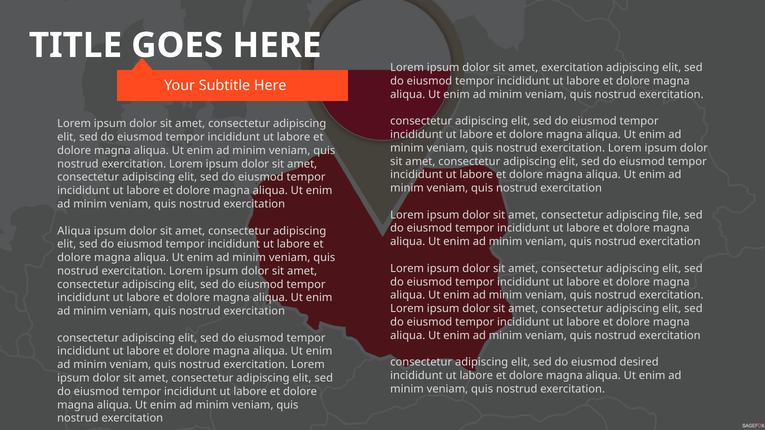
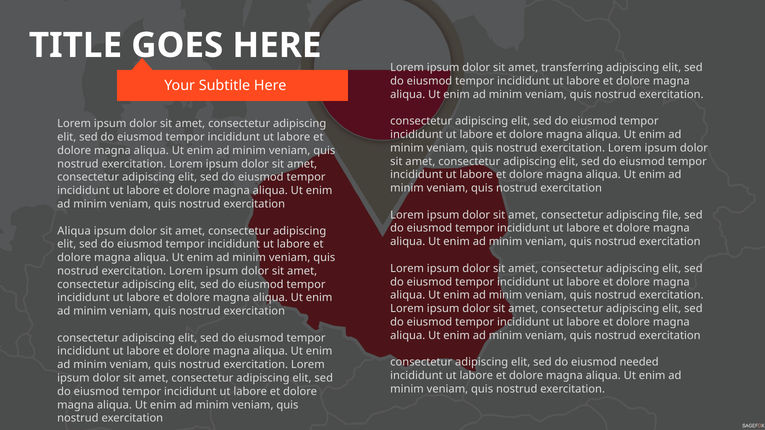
amet exercitation: exercitation -> transferring
desired: desired -> needed
